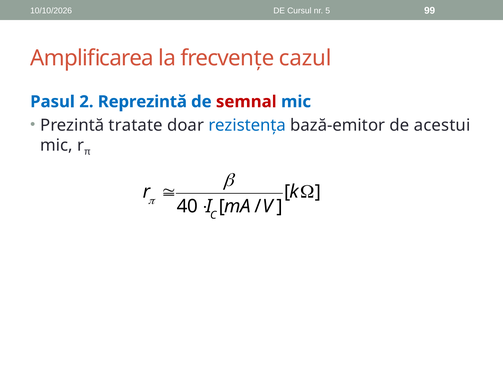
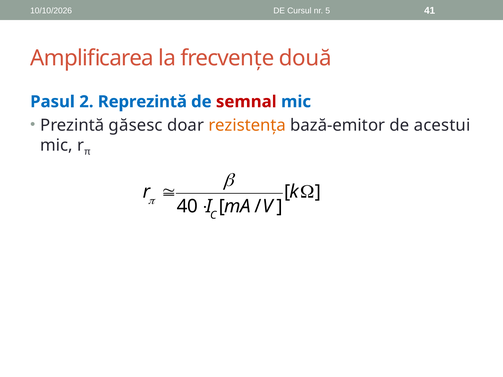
99: 99 -> 41
cazul: cazul -> două
tratate: tratate -> găsesc
rezistența colour: blue -> orange
